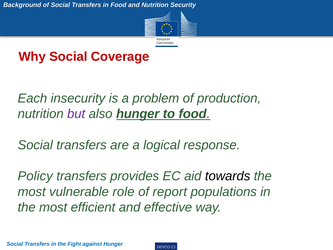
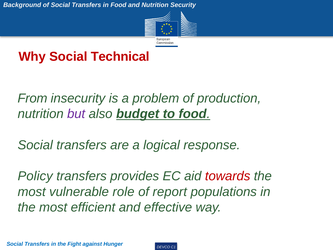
Coverage: Coverage -> Technical
Each: Each -> From
also hunger: hunger -> budget
towards colour: black -> red
